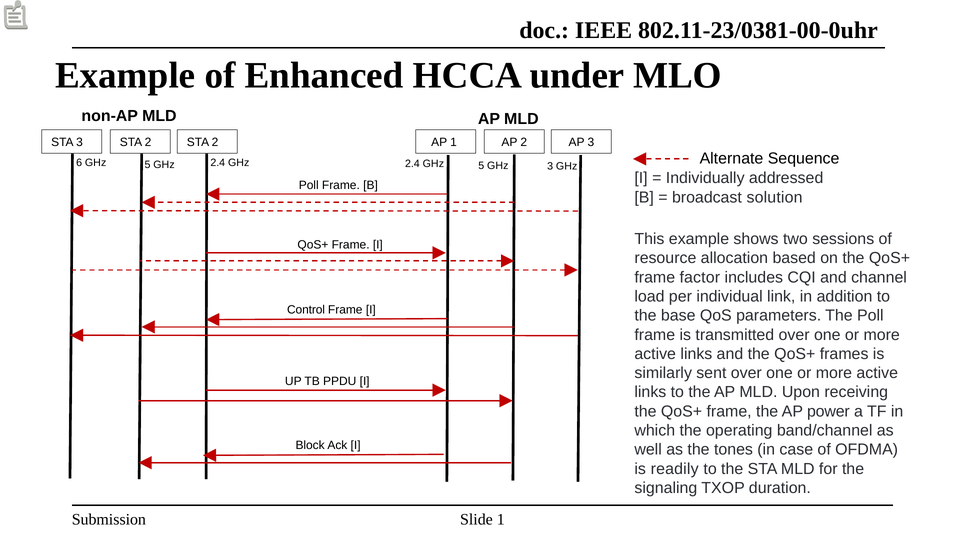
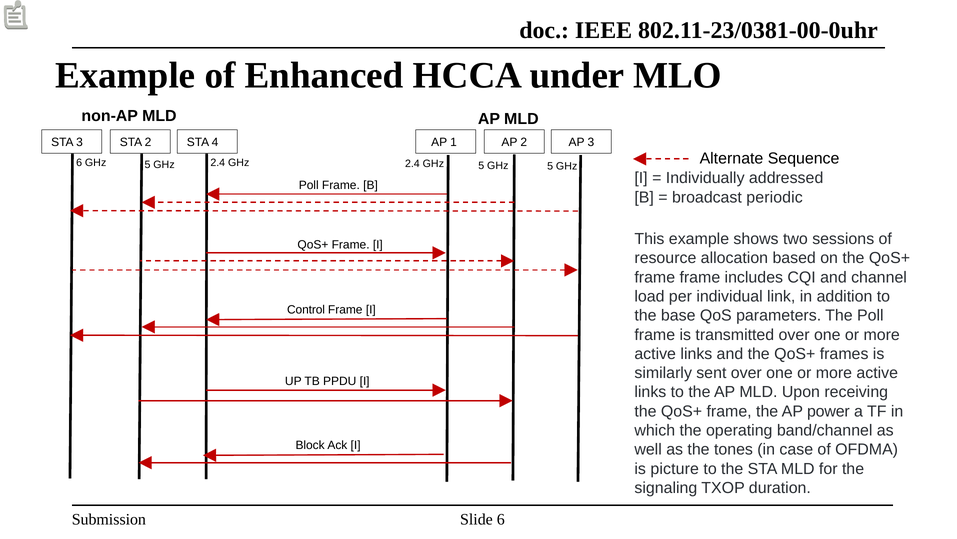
2 at (215, 142): 2 -> 4
5 GHz 3: 3 -> 5
solution: solution -> periodic
frame factor: factor -> frame
readily: readily -> picture
Slide 1: 1 -> 6
